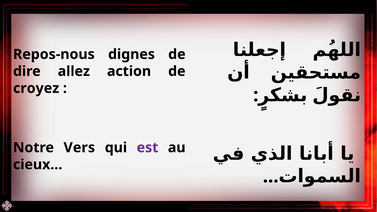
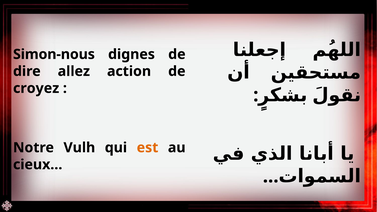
Repos-nous: Repos-nous -> Simon-nous
Vers: Vers -> Vulh
est colour: purple -> orange
